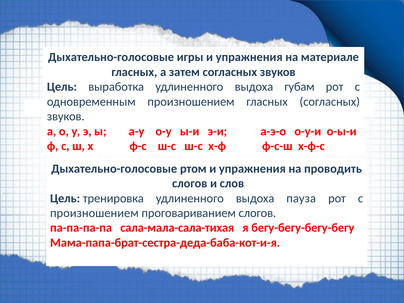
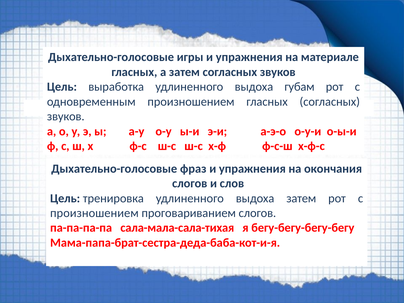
ртом: ртом -> фраз
проводить: проводить -> окончания
выдоха пауза: пауза -> затем
